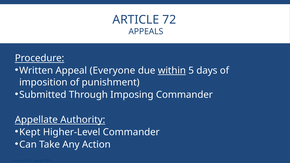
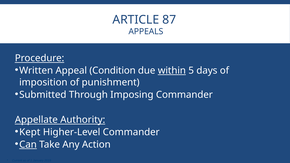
72: 72 -> 87
Everyone: Everyone -> Condition
Can underline: none -> present
